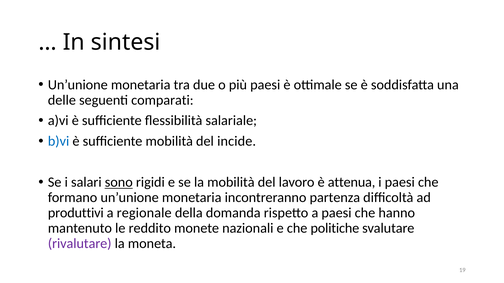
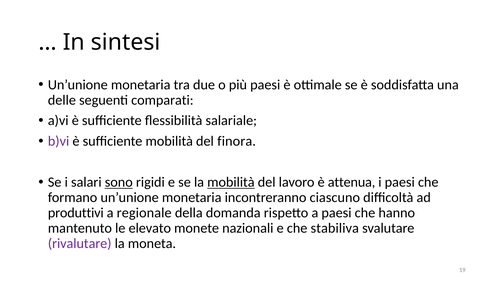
b)vi colour: blue -> purple
incide: incide -> finora
mobilità at (231, 183) underline: none -> present
partenza: partenza -> ciascuno
reddito: reddito -> elevato
politiche: politiche -> stabiliva
